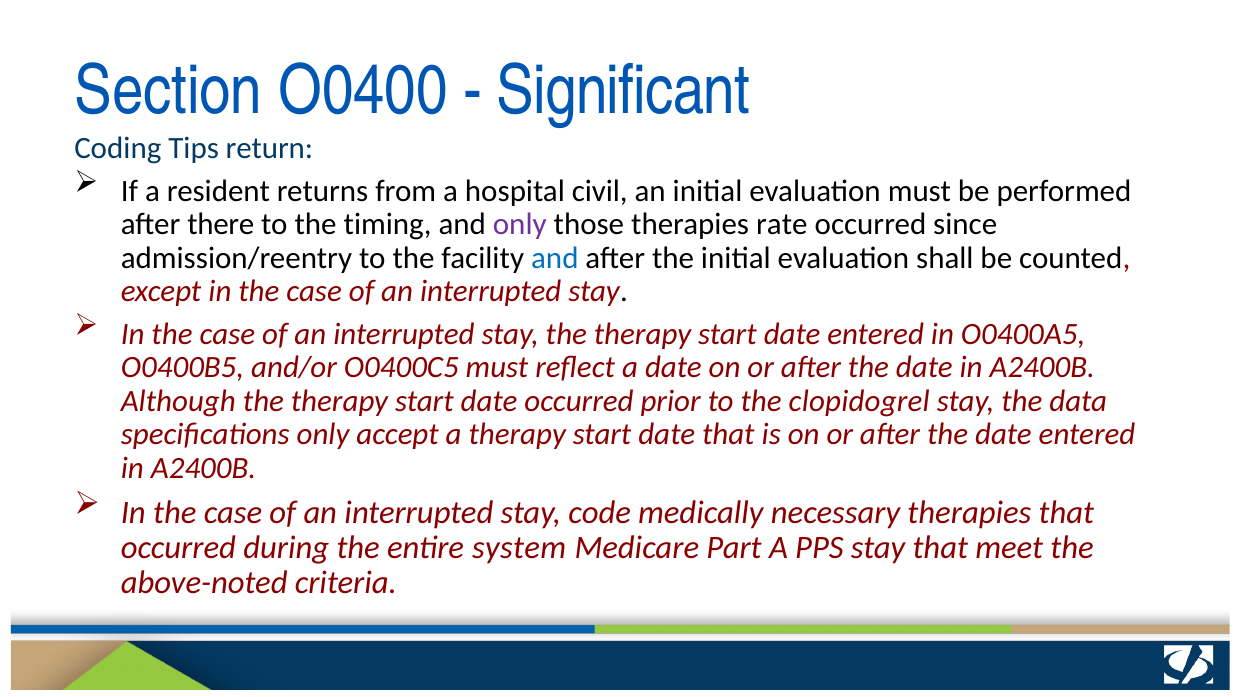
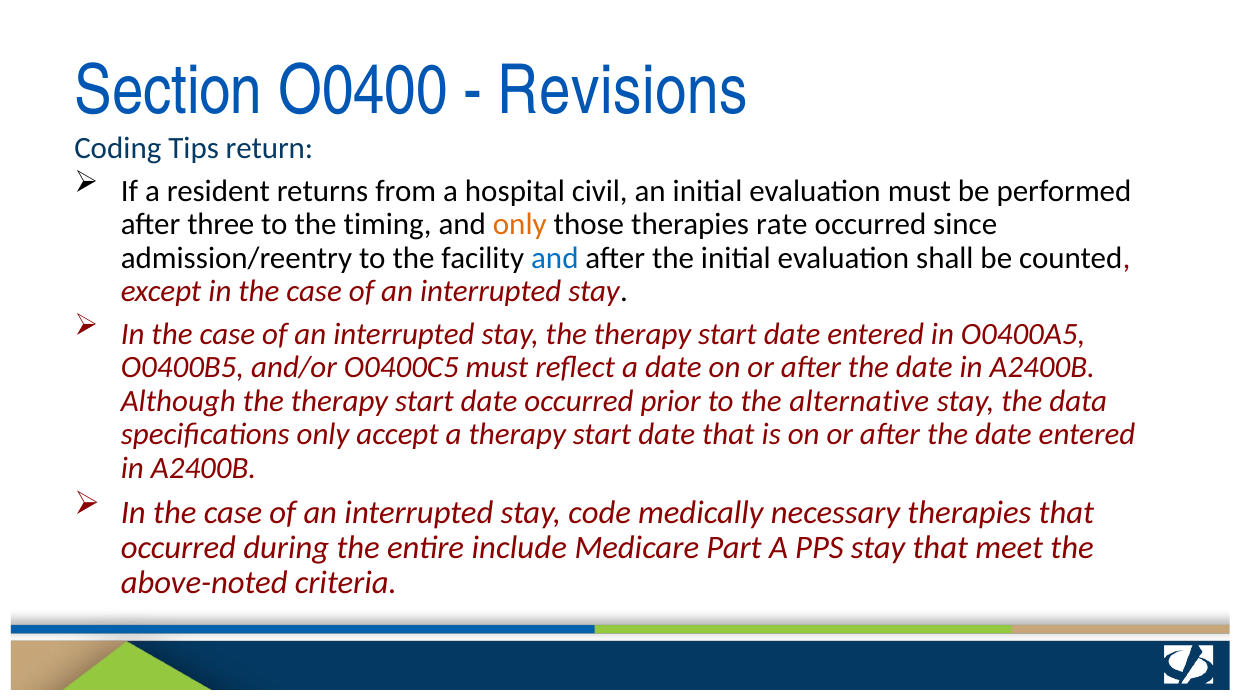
Significant: Significant -> Revisions
there: there -> three
only at (520, 225) colour: purple -> orange
clopidogrel: clopidogrel -> alternative
system: system -> include
